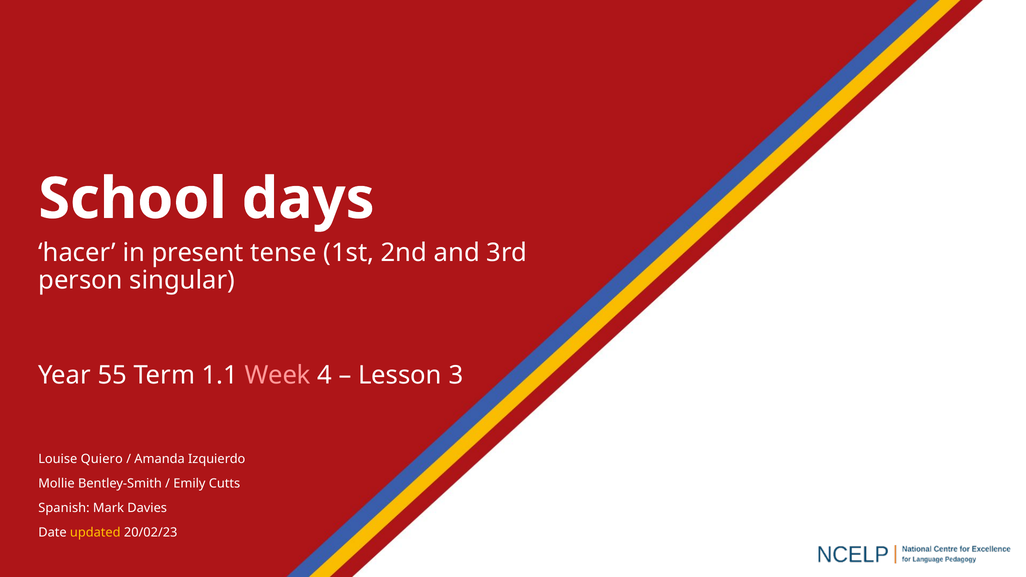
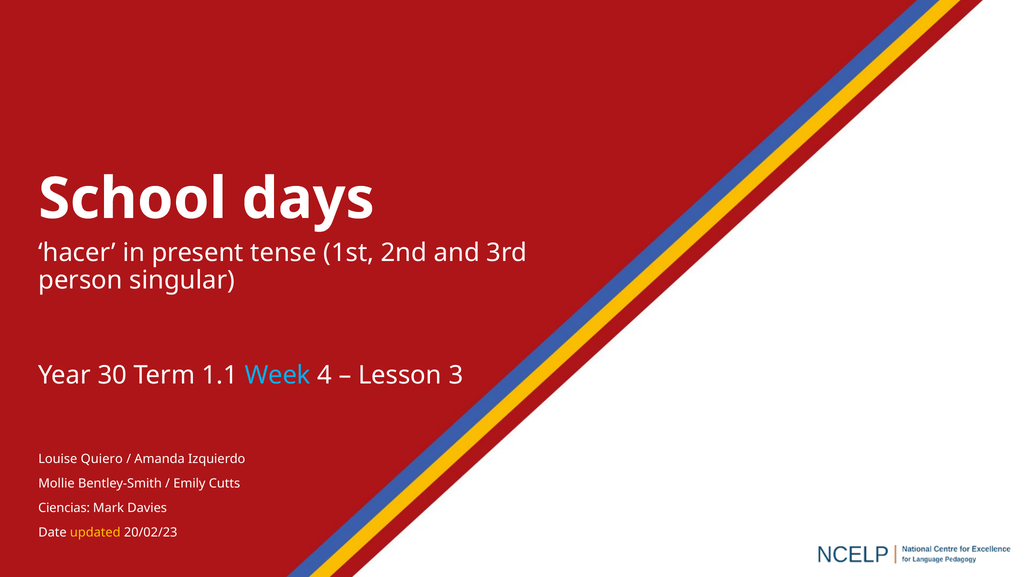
55: 55 -> 30
Week colour: pink -> light blue
Spanish: Spanish -> Ciencias
